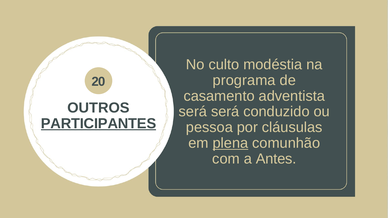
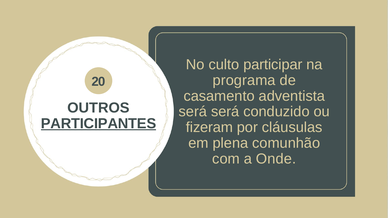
modéstia: modéstia -> participar
pessoa: pessoa -> fizeram
plena underline: present -> none
Antes: Antes -> Onde
